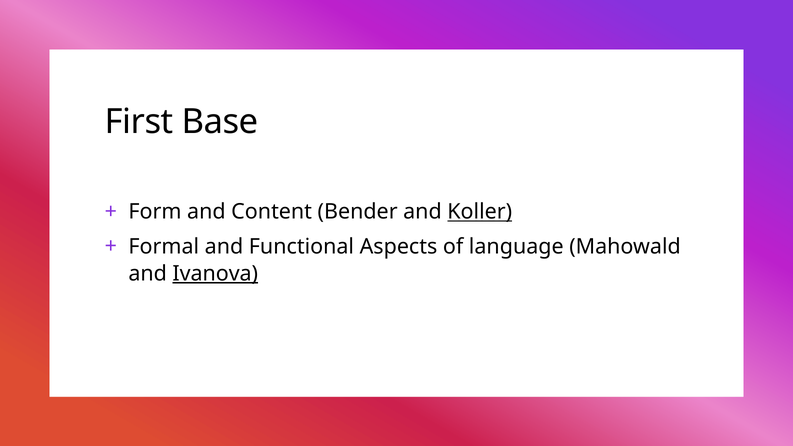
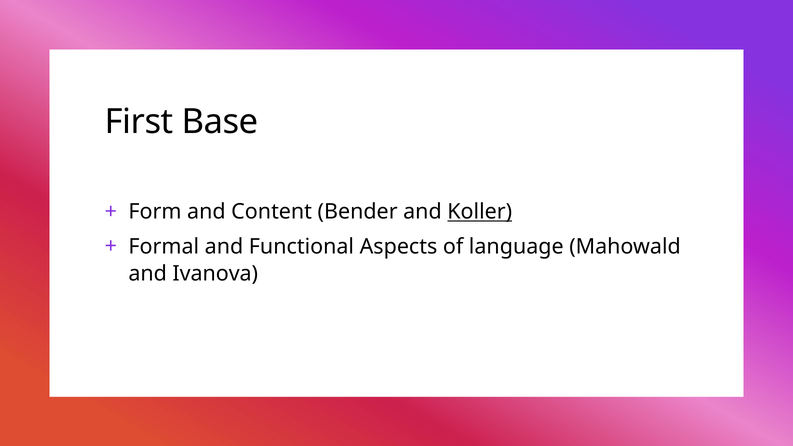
Ivanova underline: present -> none
